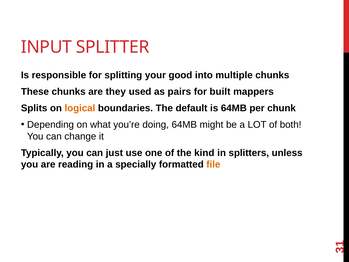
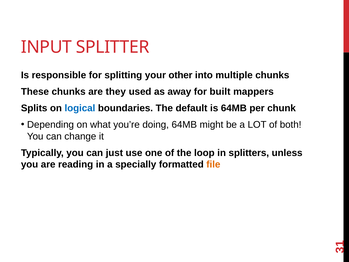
good: good -> other
pairs: pairs -> away
logical colour: orange -> blue
kind: kind -> loop
